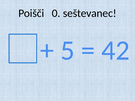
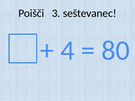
0: 0 -> 3
5: 5 -> 4
42: 42 -> 80
